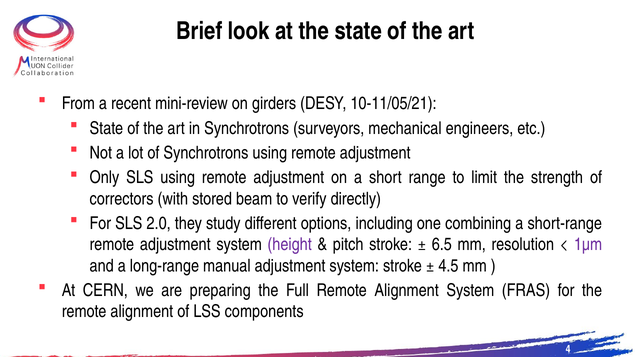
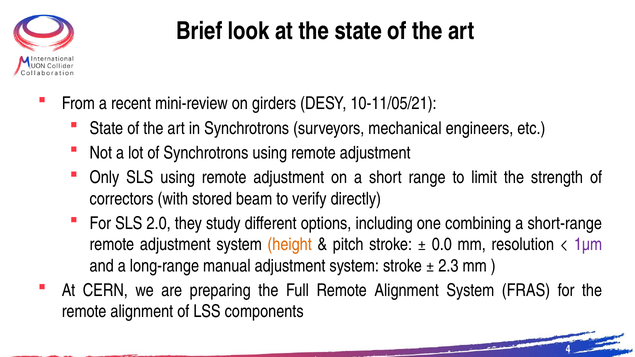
height colour: purple -> orange
6.5: 6.5 -> 0.0
4.5: 4.5 -> 2.3
